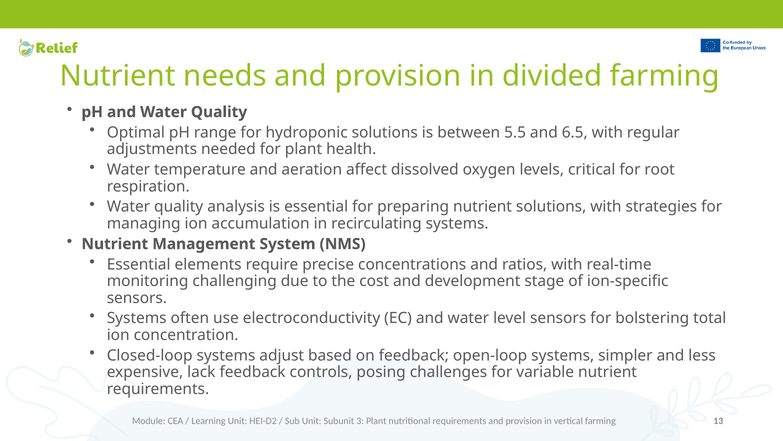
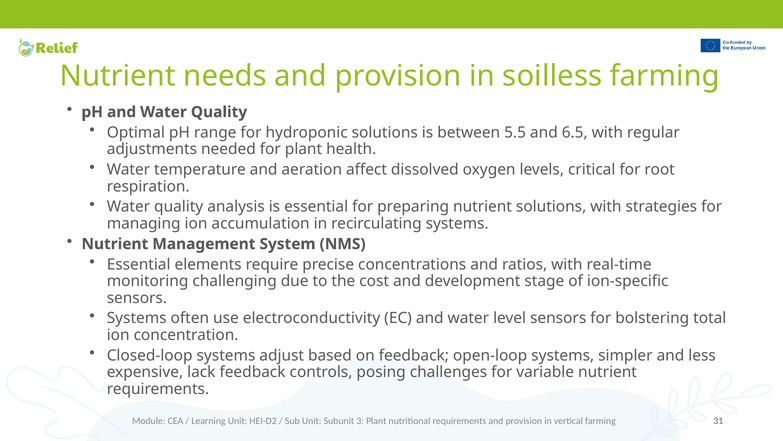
divided: divided -> soilless
13: 13 -> 31
